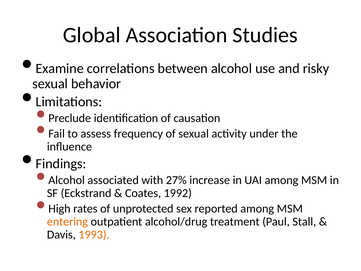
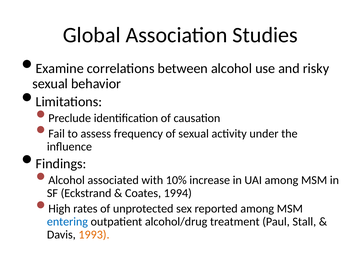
27%: 27% -> 10%
1992: 1992 -> 1994
entering colour: orange -> blue
